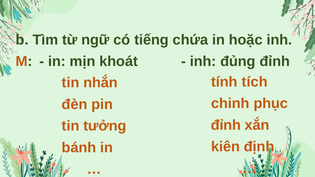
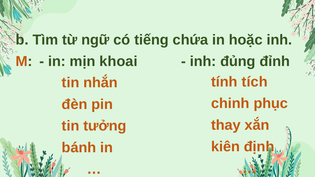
khoát: khoát -> khoai
đỉnh at (226, 125): đỉnh -> thay
